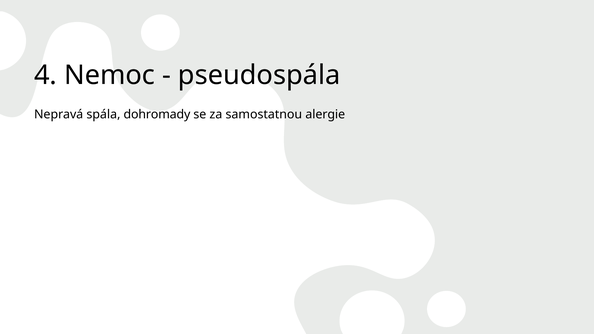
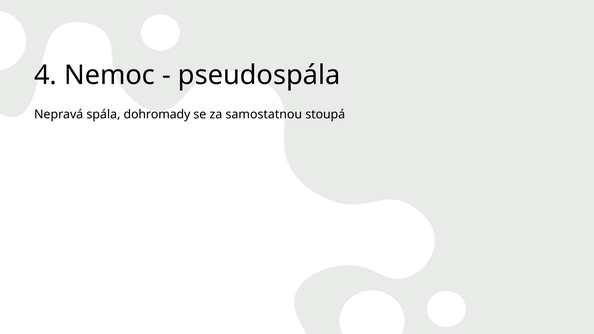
alergie: alergie -> stoupá
